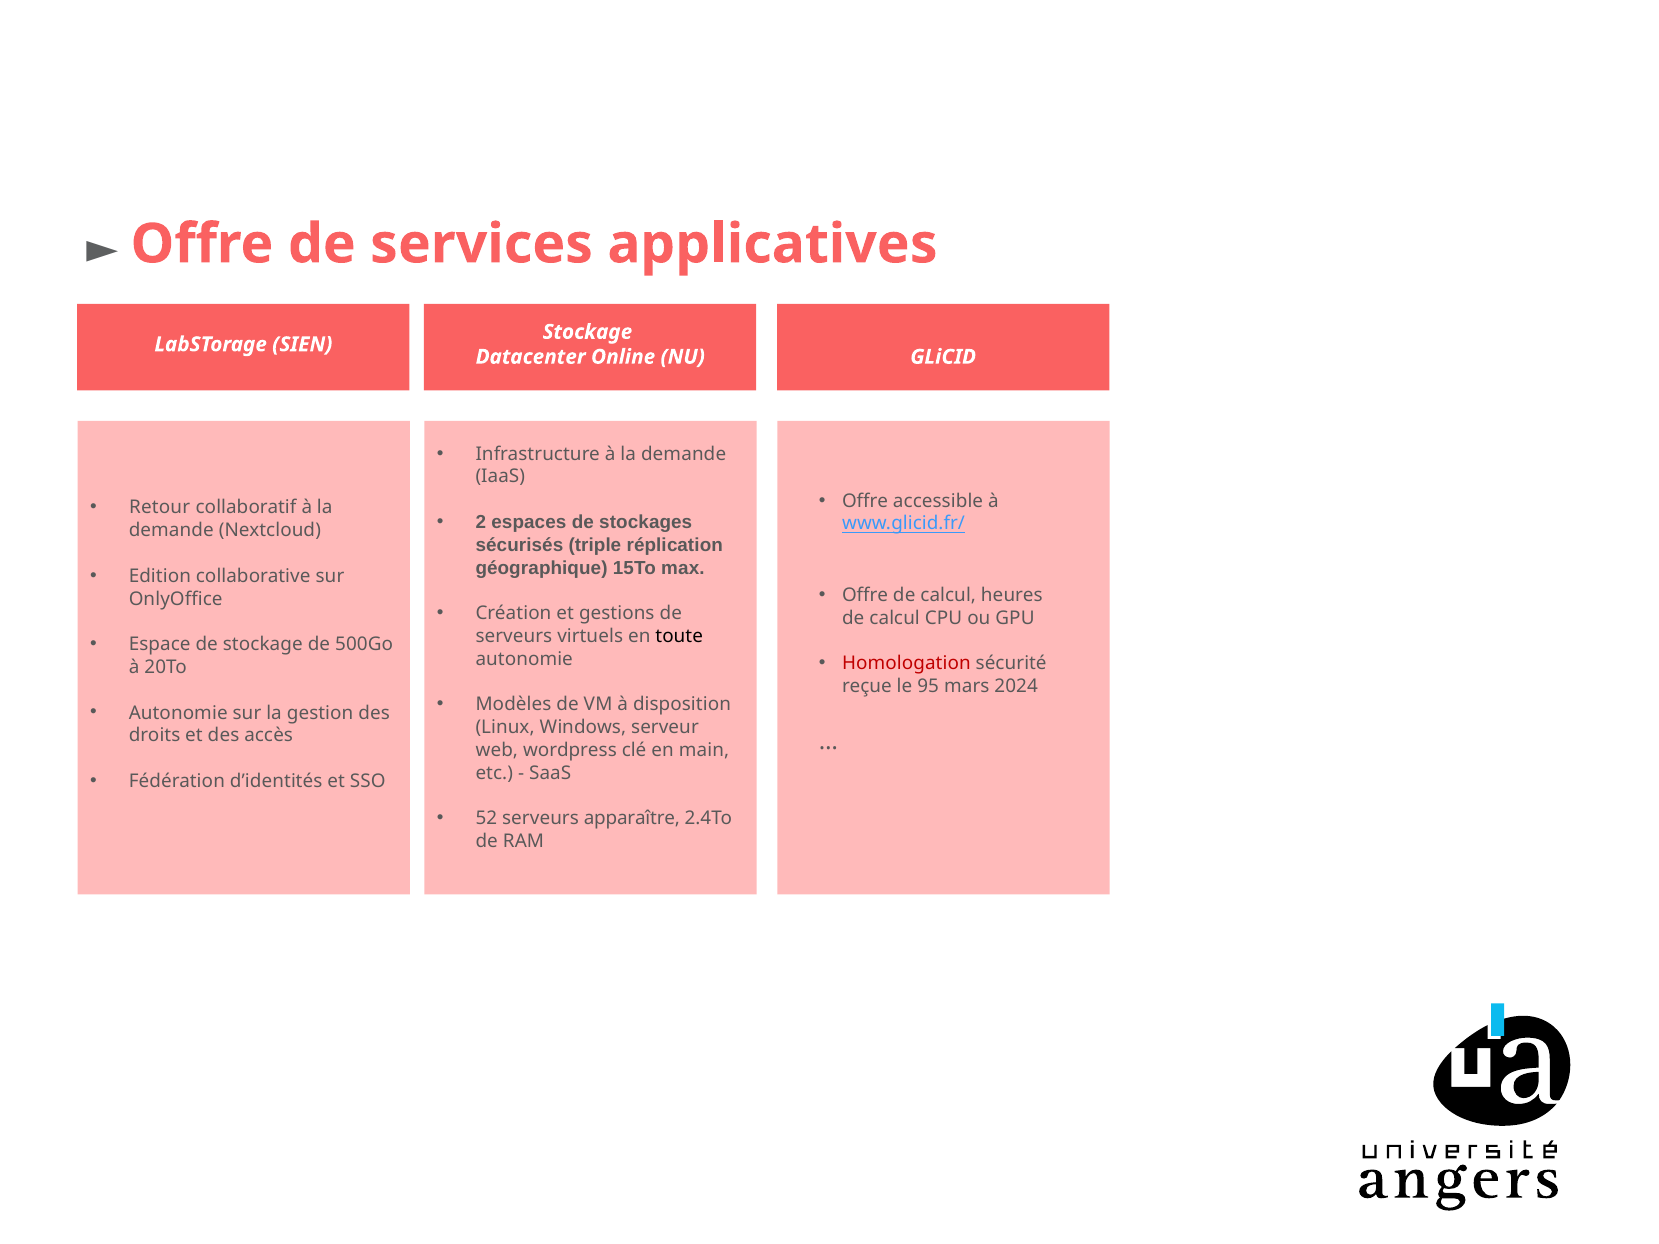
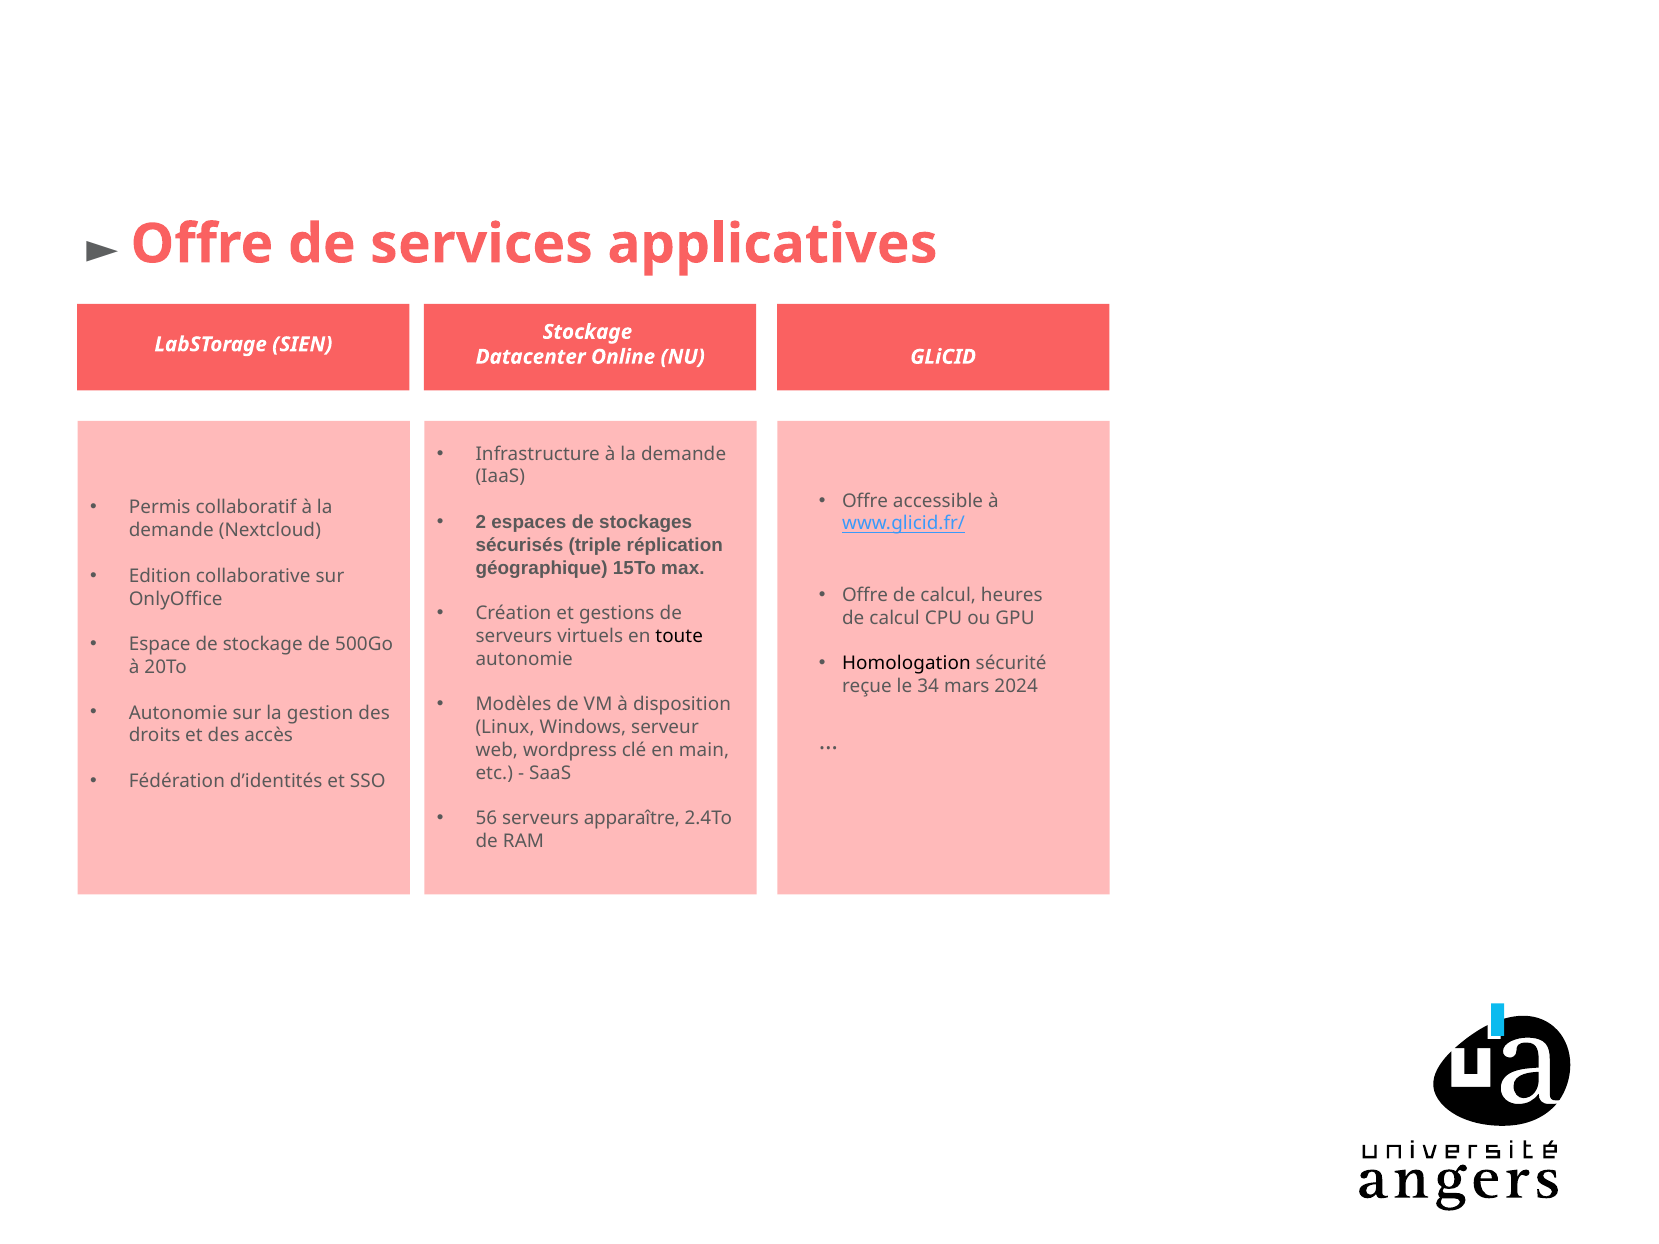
Retour: Retour -> Permis
Homologation colour: red -> black
95: 95 -> 34
52: 52 -> 56
